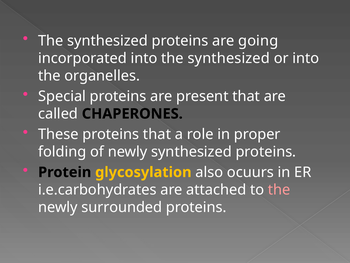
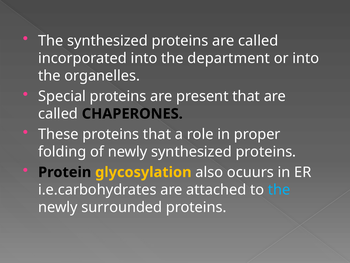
proteins are going: going -> called
into the synthesized: synthesized -> department
the at (279, 189) colour: pink -> light blue
